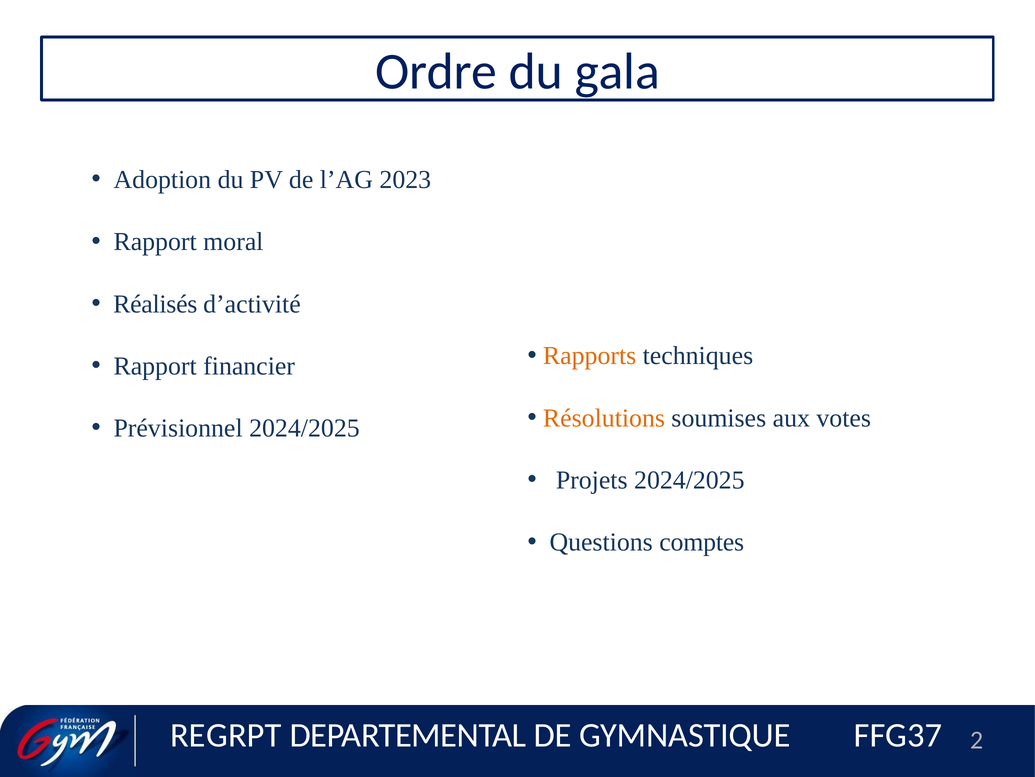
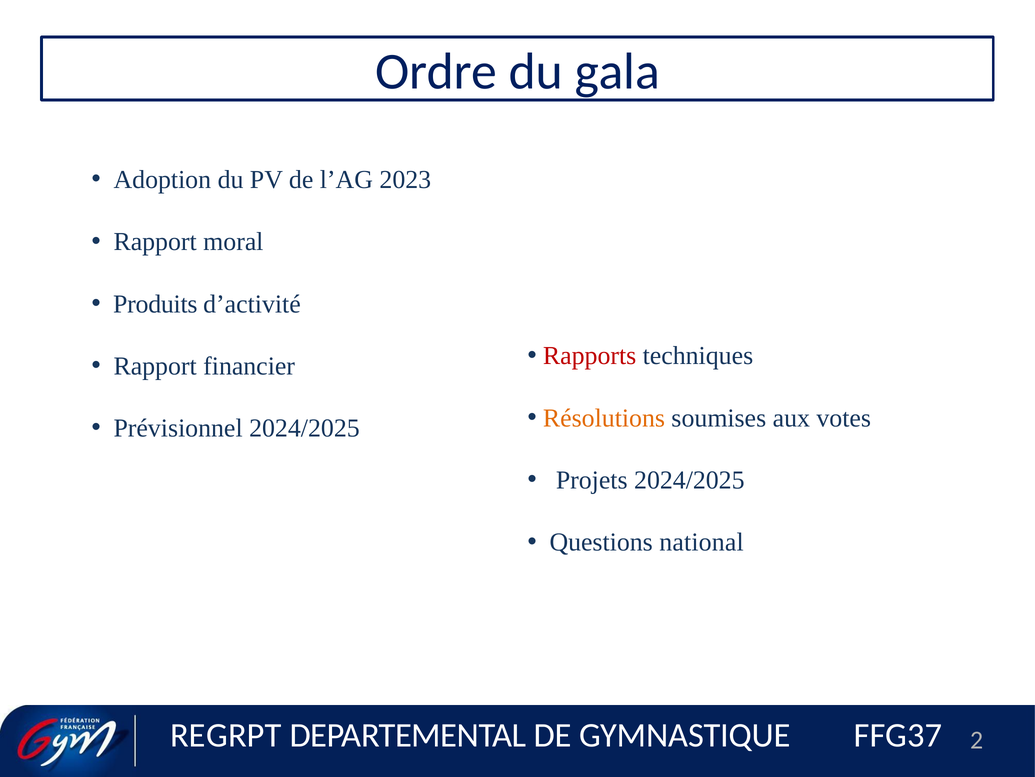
Réalisés: Réalisés -> Produits
Rapports colour: orange -> red
comptes: comptes -> national
